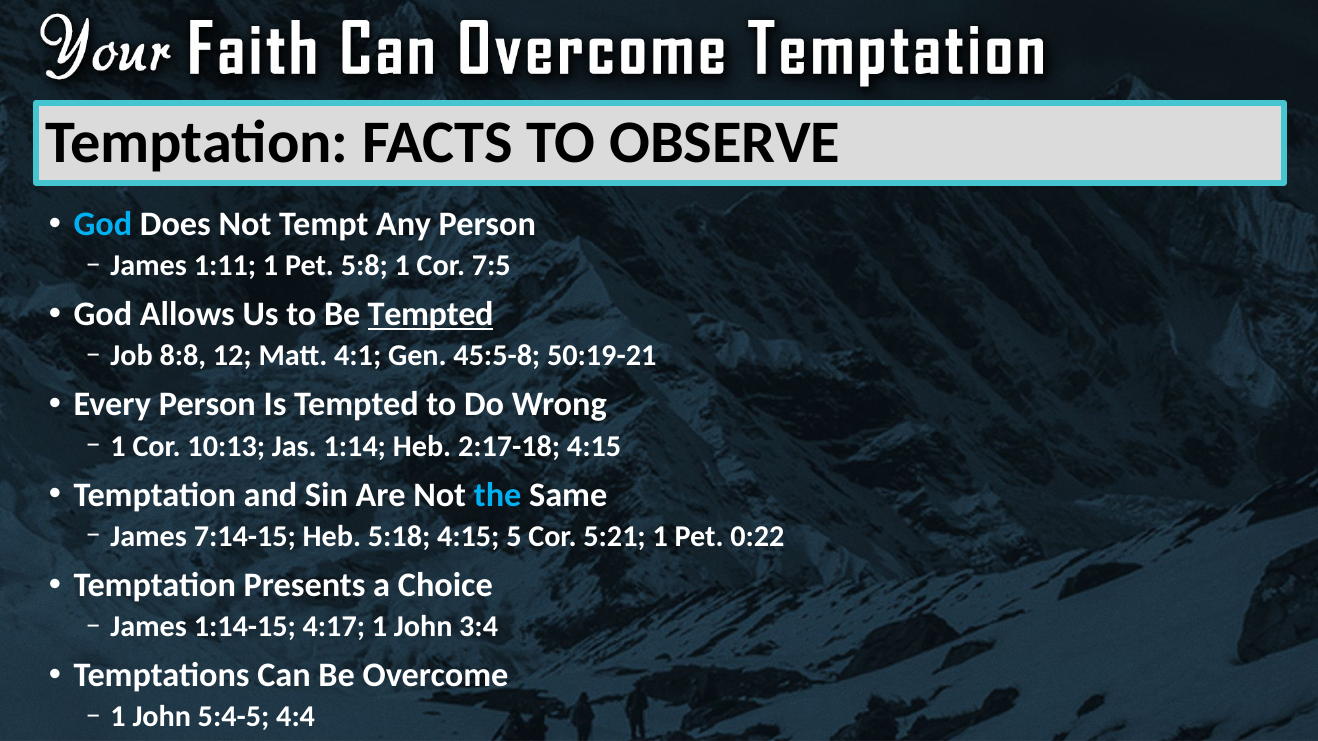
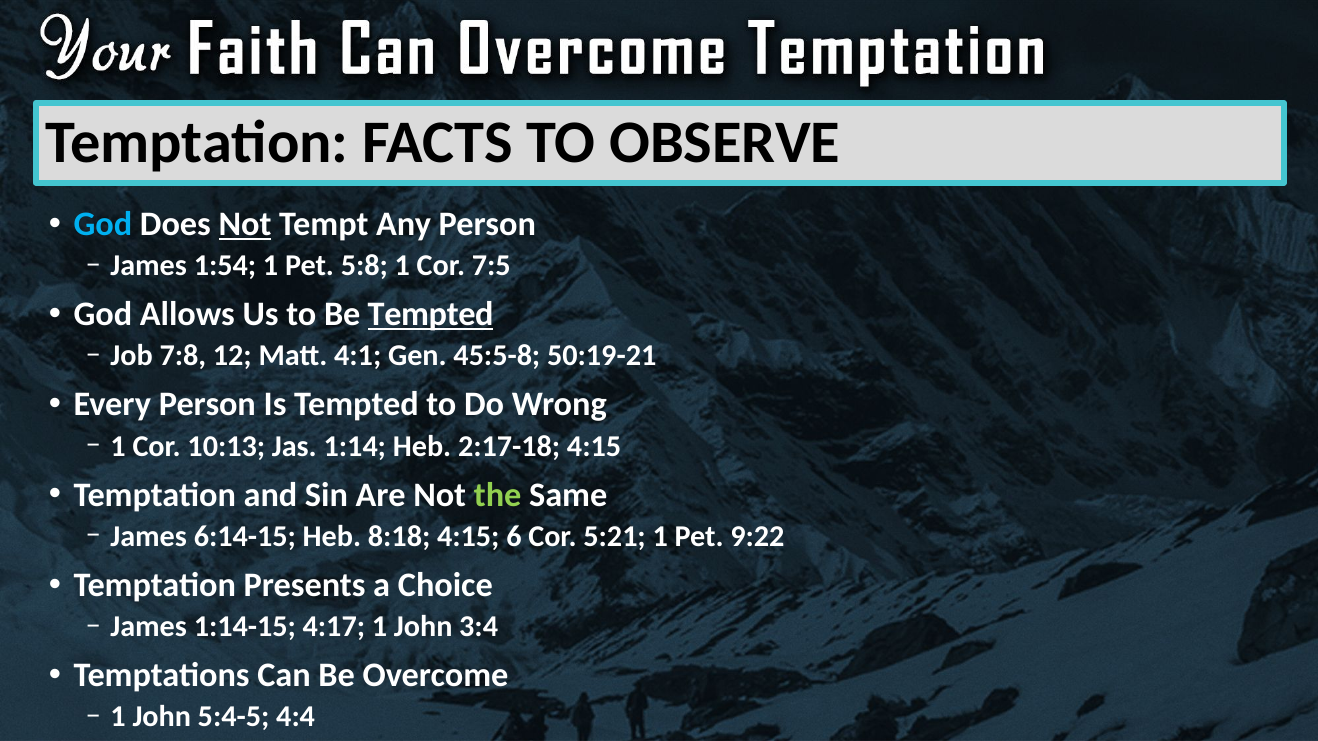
Not at (245, 224) underline: none -> present
1:11: 1:11 -> 1:54
8:8: 8:8 -> 7:8
the colour: light blue -> light green
7:14-15: 7:14-15 -> 6:14-15
5:18: 5:18 -> 8:18
5: 5 -> 6
0:22: 0:22 -> 9:22
